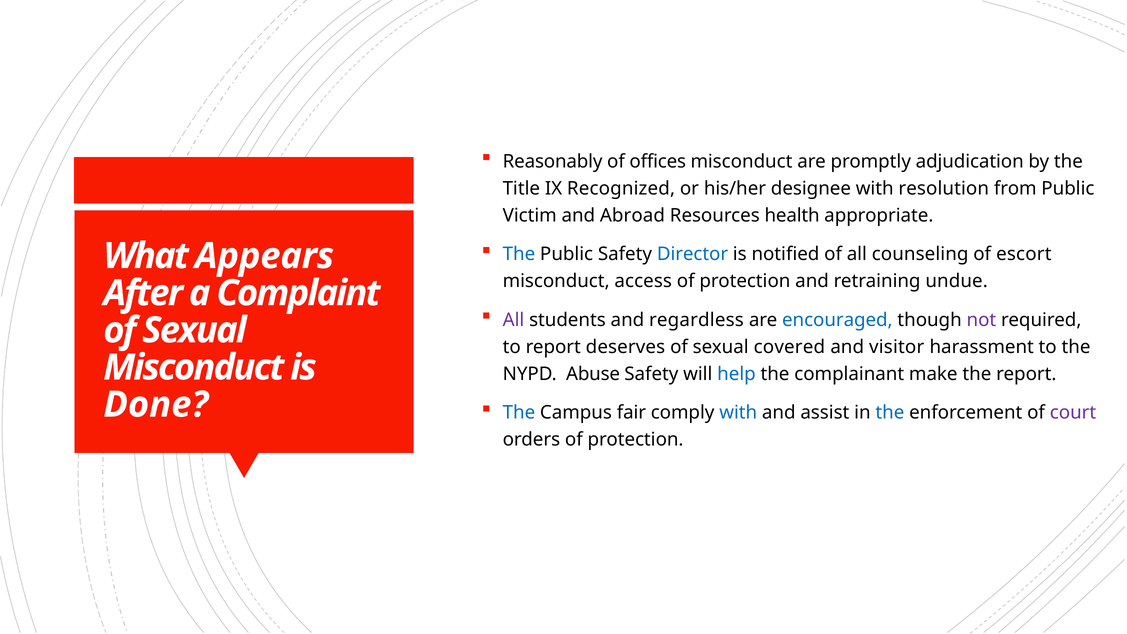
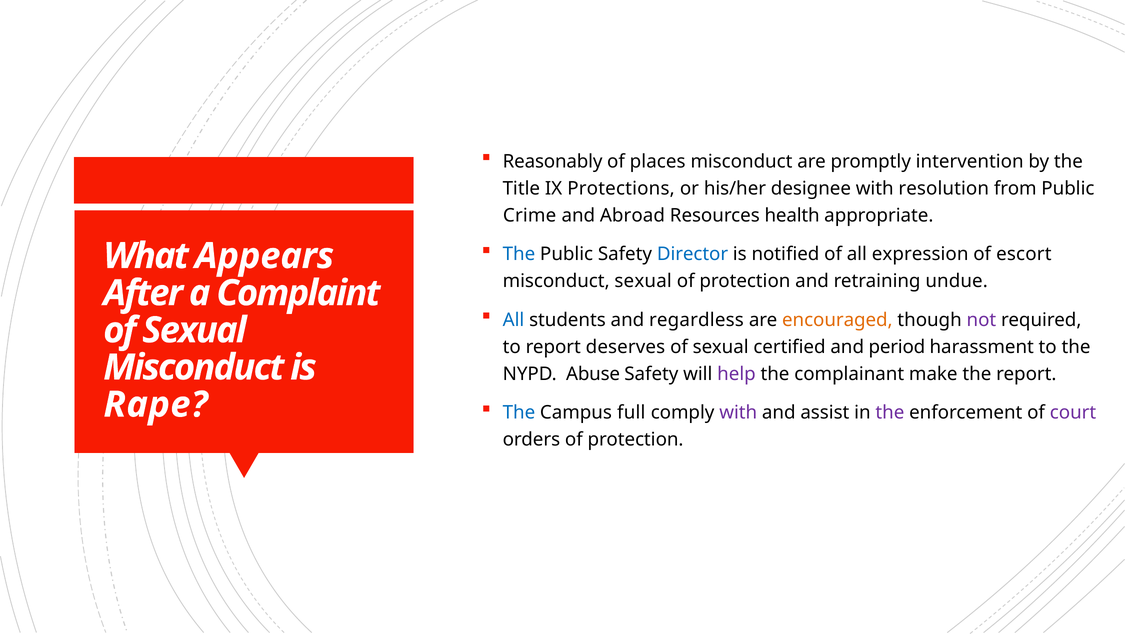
offices: offices -> places
adjudication: adjudication -> intervention
Recognized: Recognized -> Protections
Victim: Victim -> Crime
counseling: counseling -> expression
misconduct access: access -> sexual
All at (514, 320) colour: purple -> blue
encouraged colour: blue -> orange
covered: covered -> certified
visitor: visitor -> period
help colour: blue -> purple
Done: Done -> Rape
fair: fair -> full
with at (738, 413) colour: blue -> purple
the at (890, 413) colour: blue -> purple
